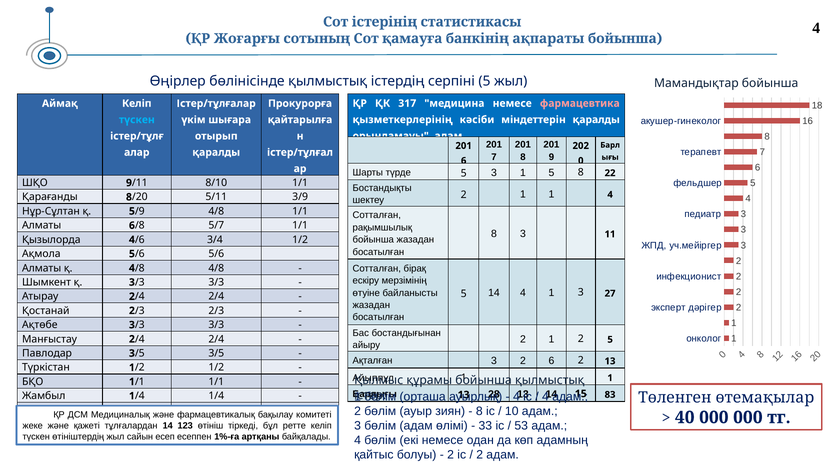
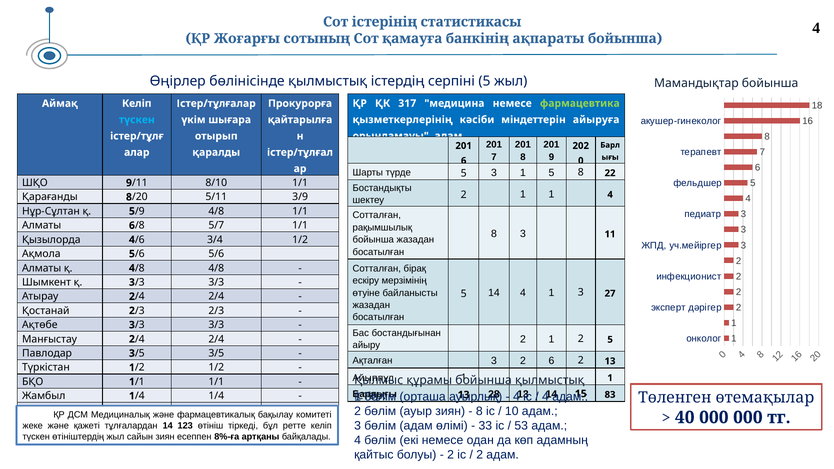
фармацевтика colour: pink -> light green
міндеттерін қаралды: қаралды -> айыруға
сайын есеп: есеп -> зиян
1%-ға: 1%-ға -> 8%-ға
